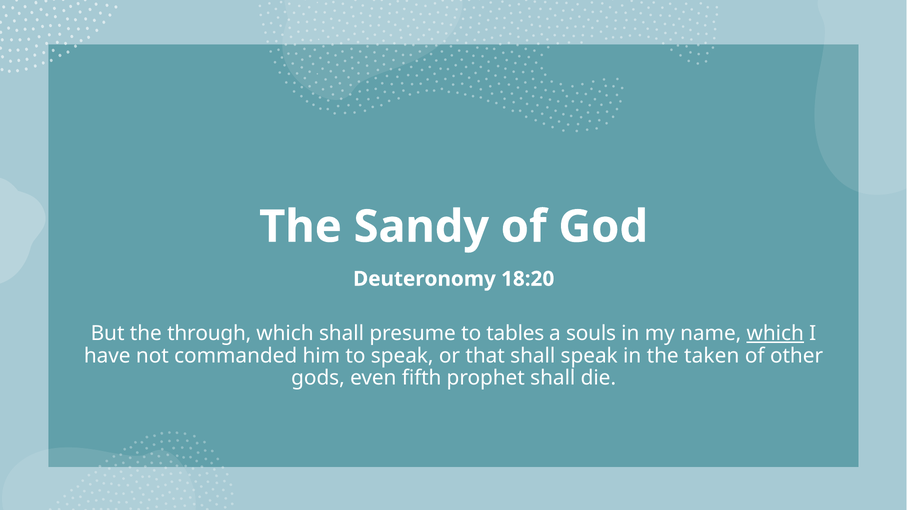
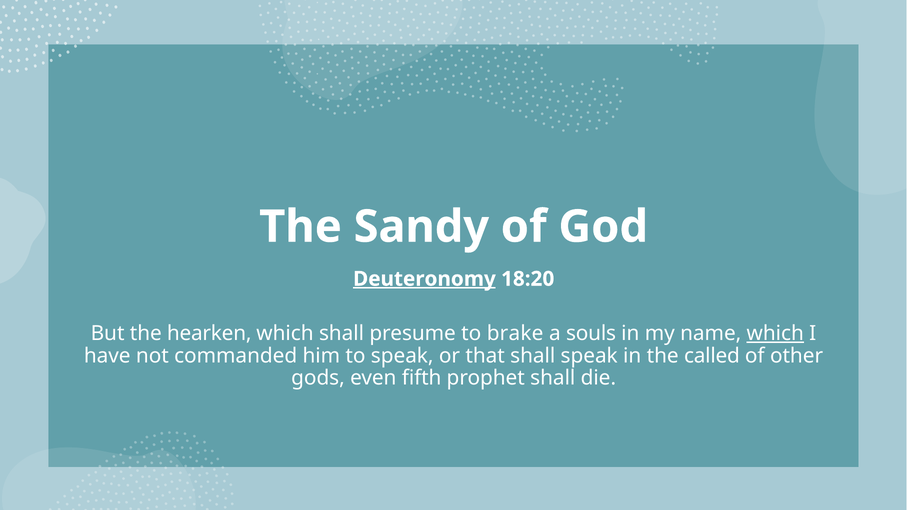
Deuteronomy underline: none -> present
through: through -> hearken
tables: tables -> brake
taken: taken -> called
